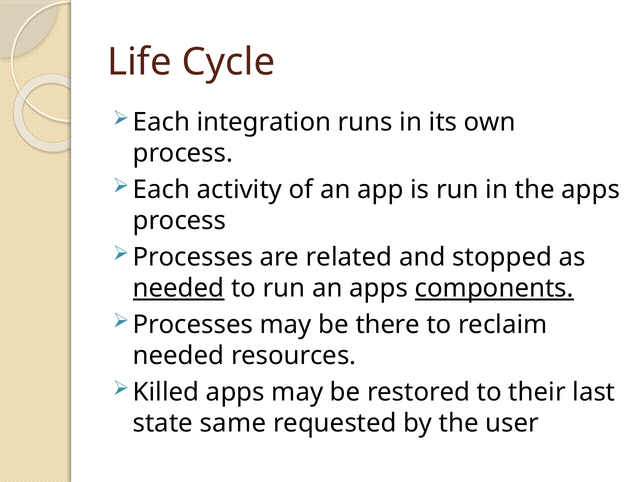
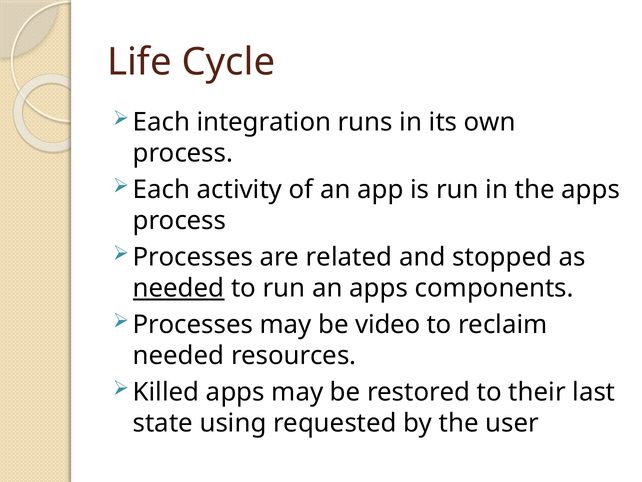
components underline: present -> none
there: there -> video
same: same -> using
